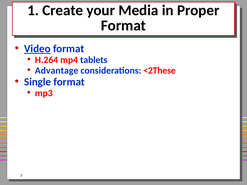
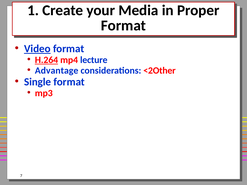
H.264 underline: none -> present
tablets: tablets -> lecture
<2These: <2These -> <2Other
